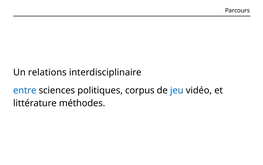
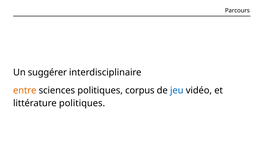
relations: relations -> suggérer
entre colour: blue -> orange
littérature méthodes: méthodes -> politiques
